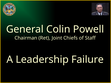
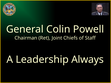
Failure: Failure -> Always
